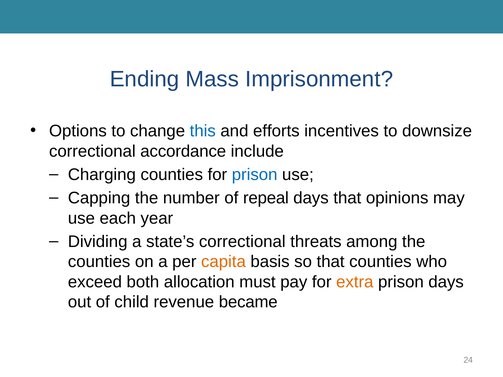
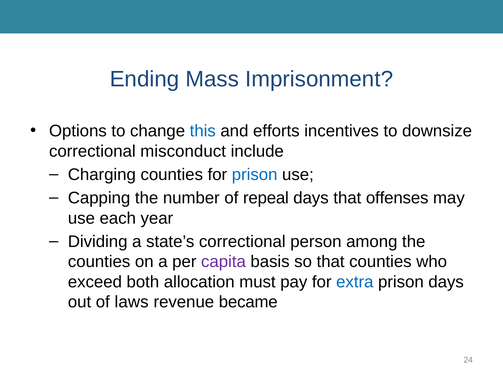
accordance: accordance -> misconduct
opinions: opinions -> offenses
threats: threats -> person
capita colour: orange -> purple
extra colour: orange -> blue
child: child -> laws
